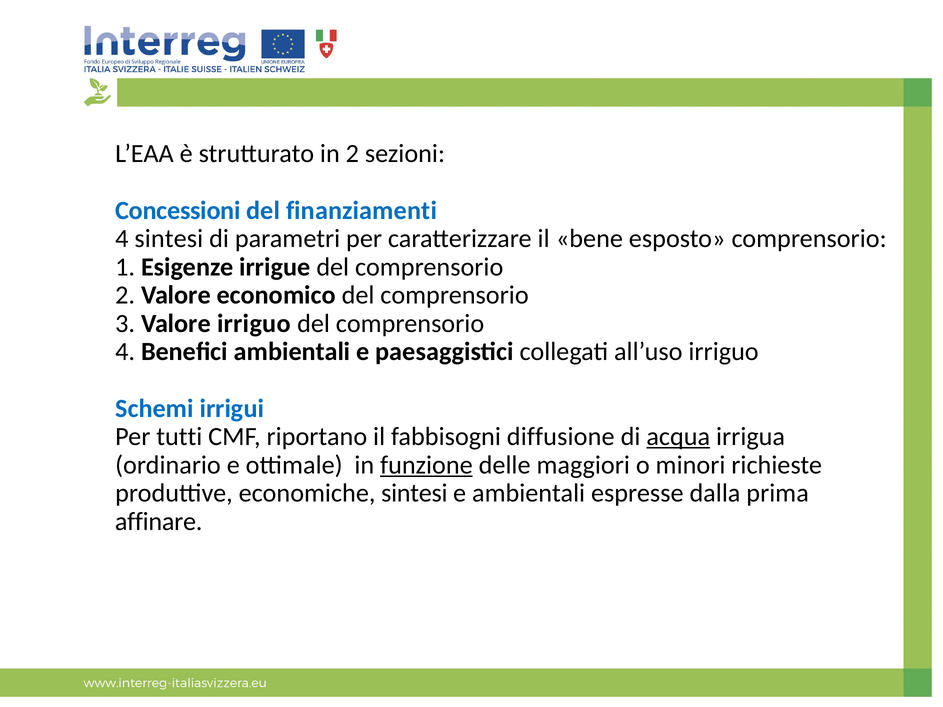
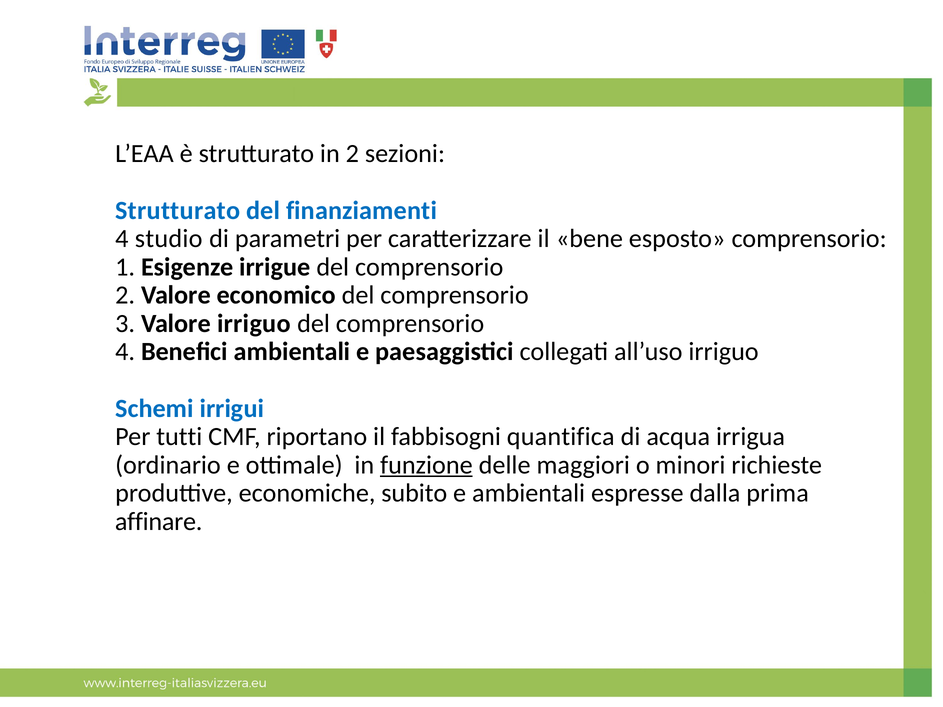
Concessioni at (178, 210): Concessioni -> Strutturato
4 sintesi: sintesi -> studio
diffusione: diffusione -> quantifica
acqua underline: present -> none
economiche sintesi: sintesi -> subito
